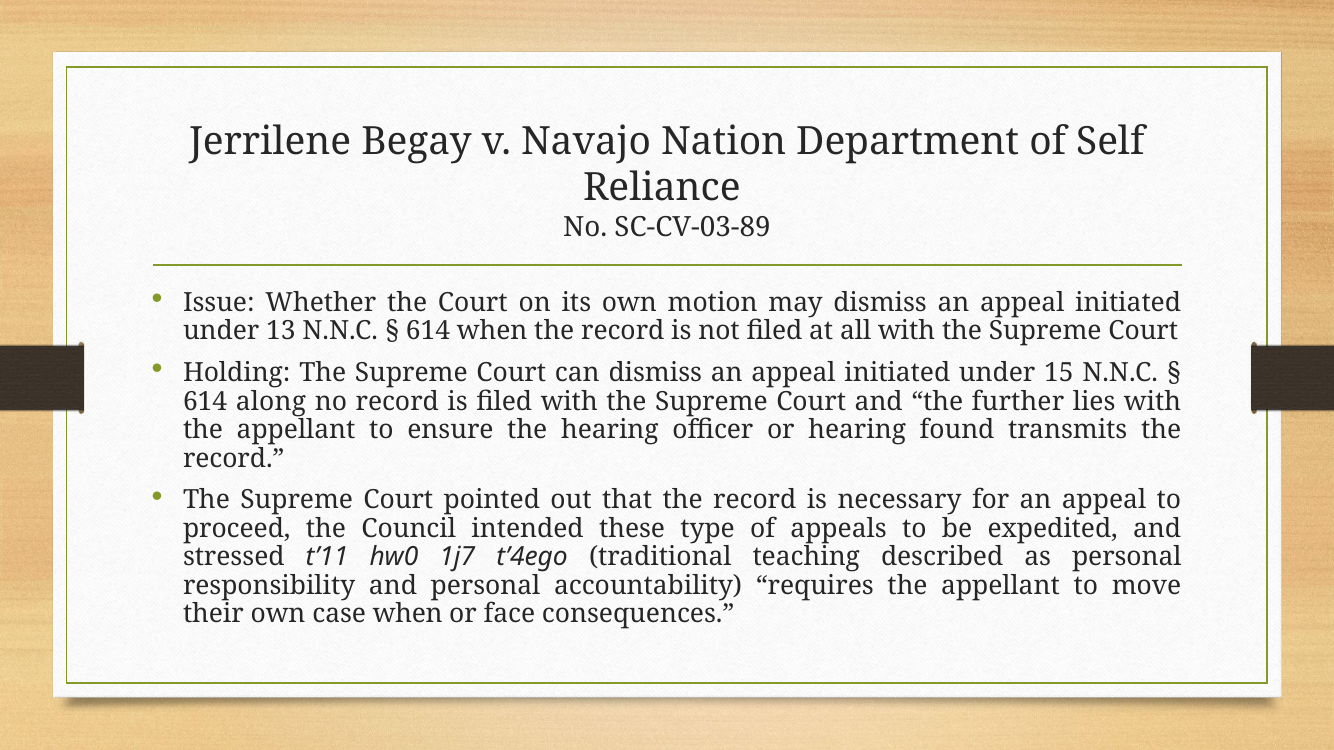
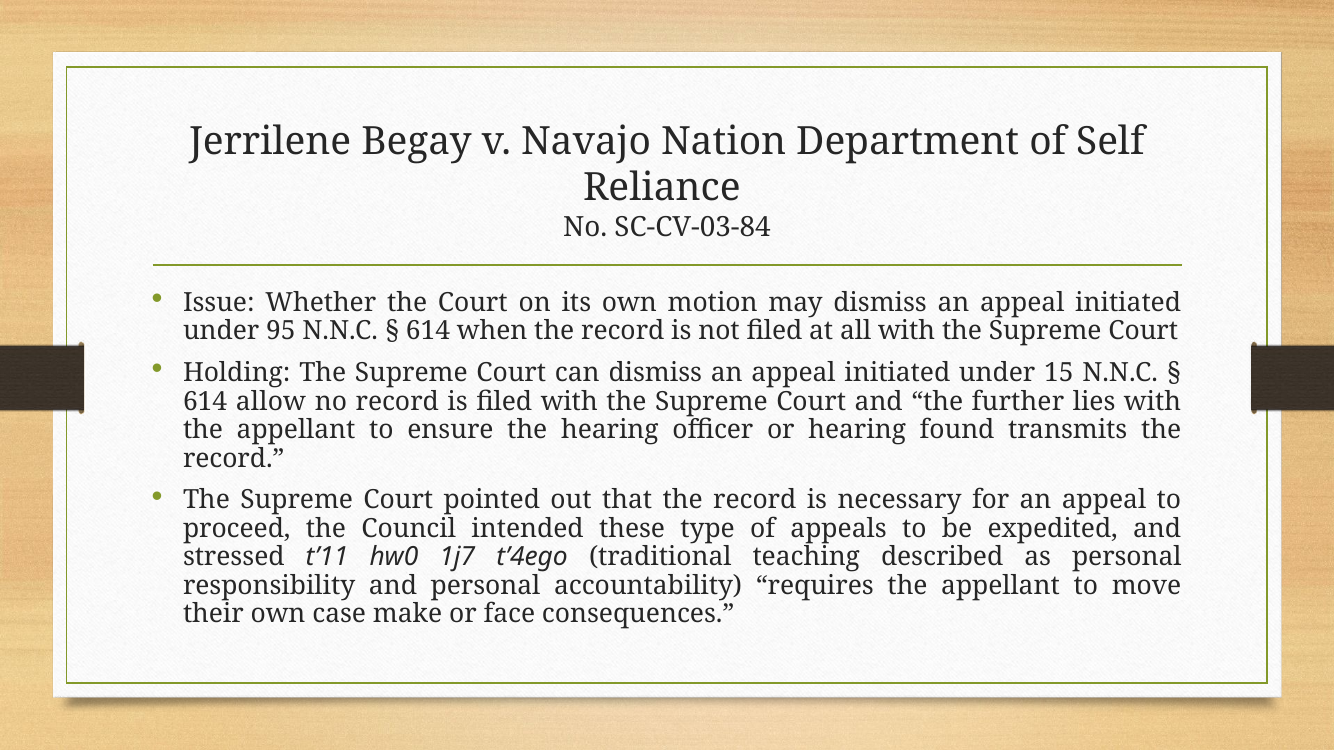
SC-CV-03-89: SC-CV-03-89 -> SC-CV-03-84
13: 13 -> 95
along: along -> allow
case when: when -> make
